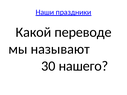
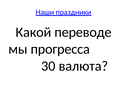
называют: называют -> прогресса
нашего: нашего -> валюта
